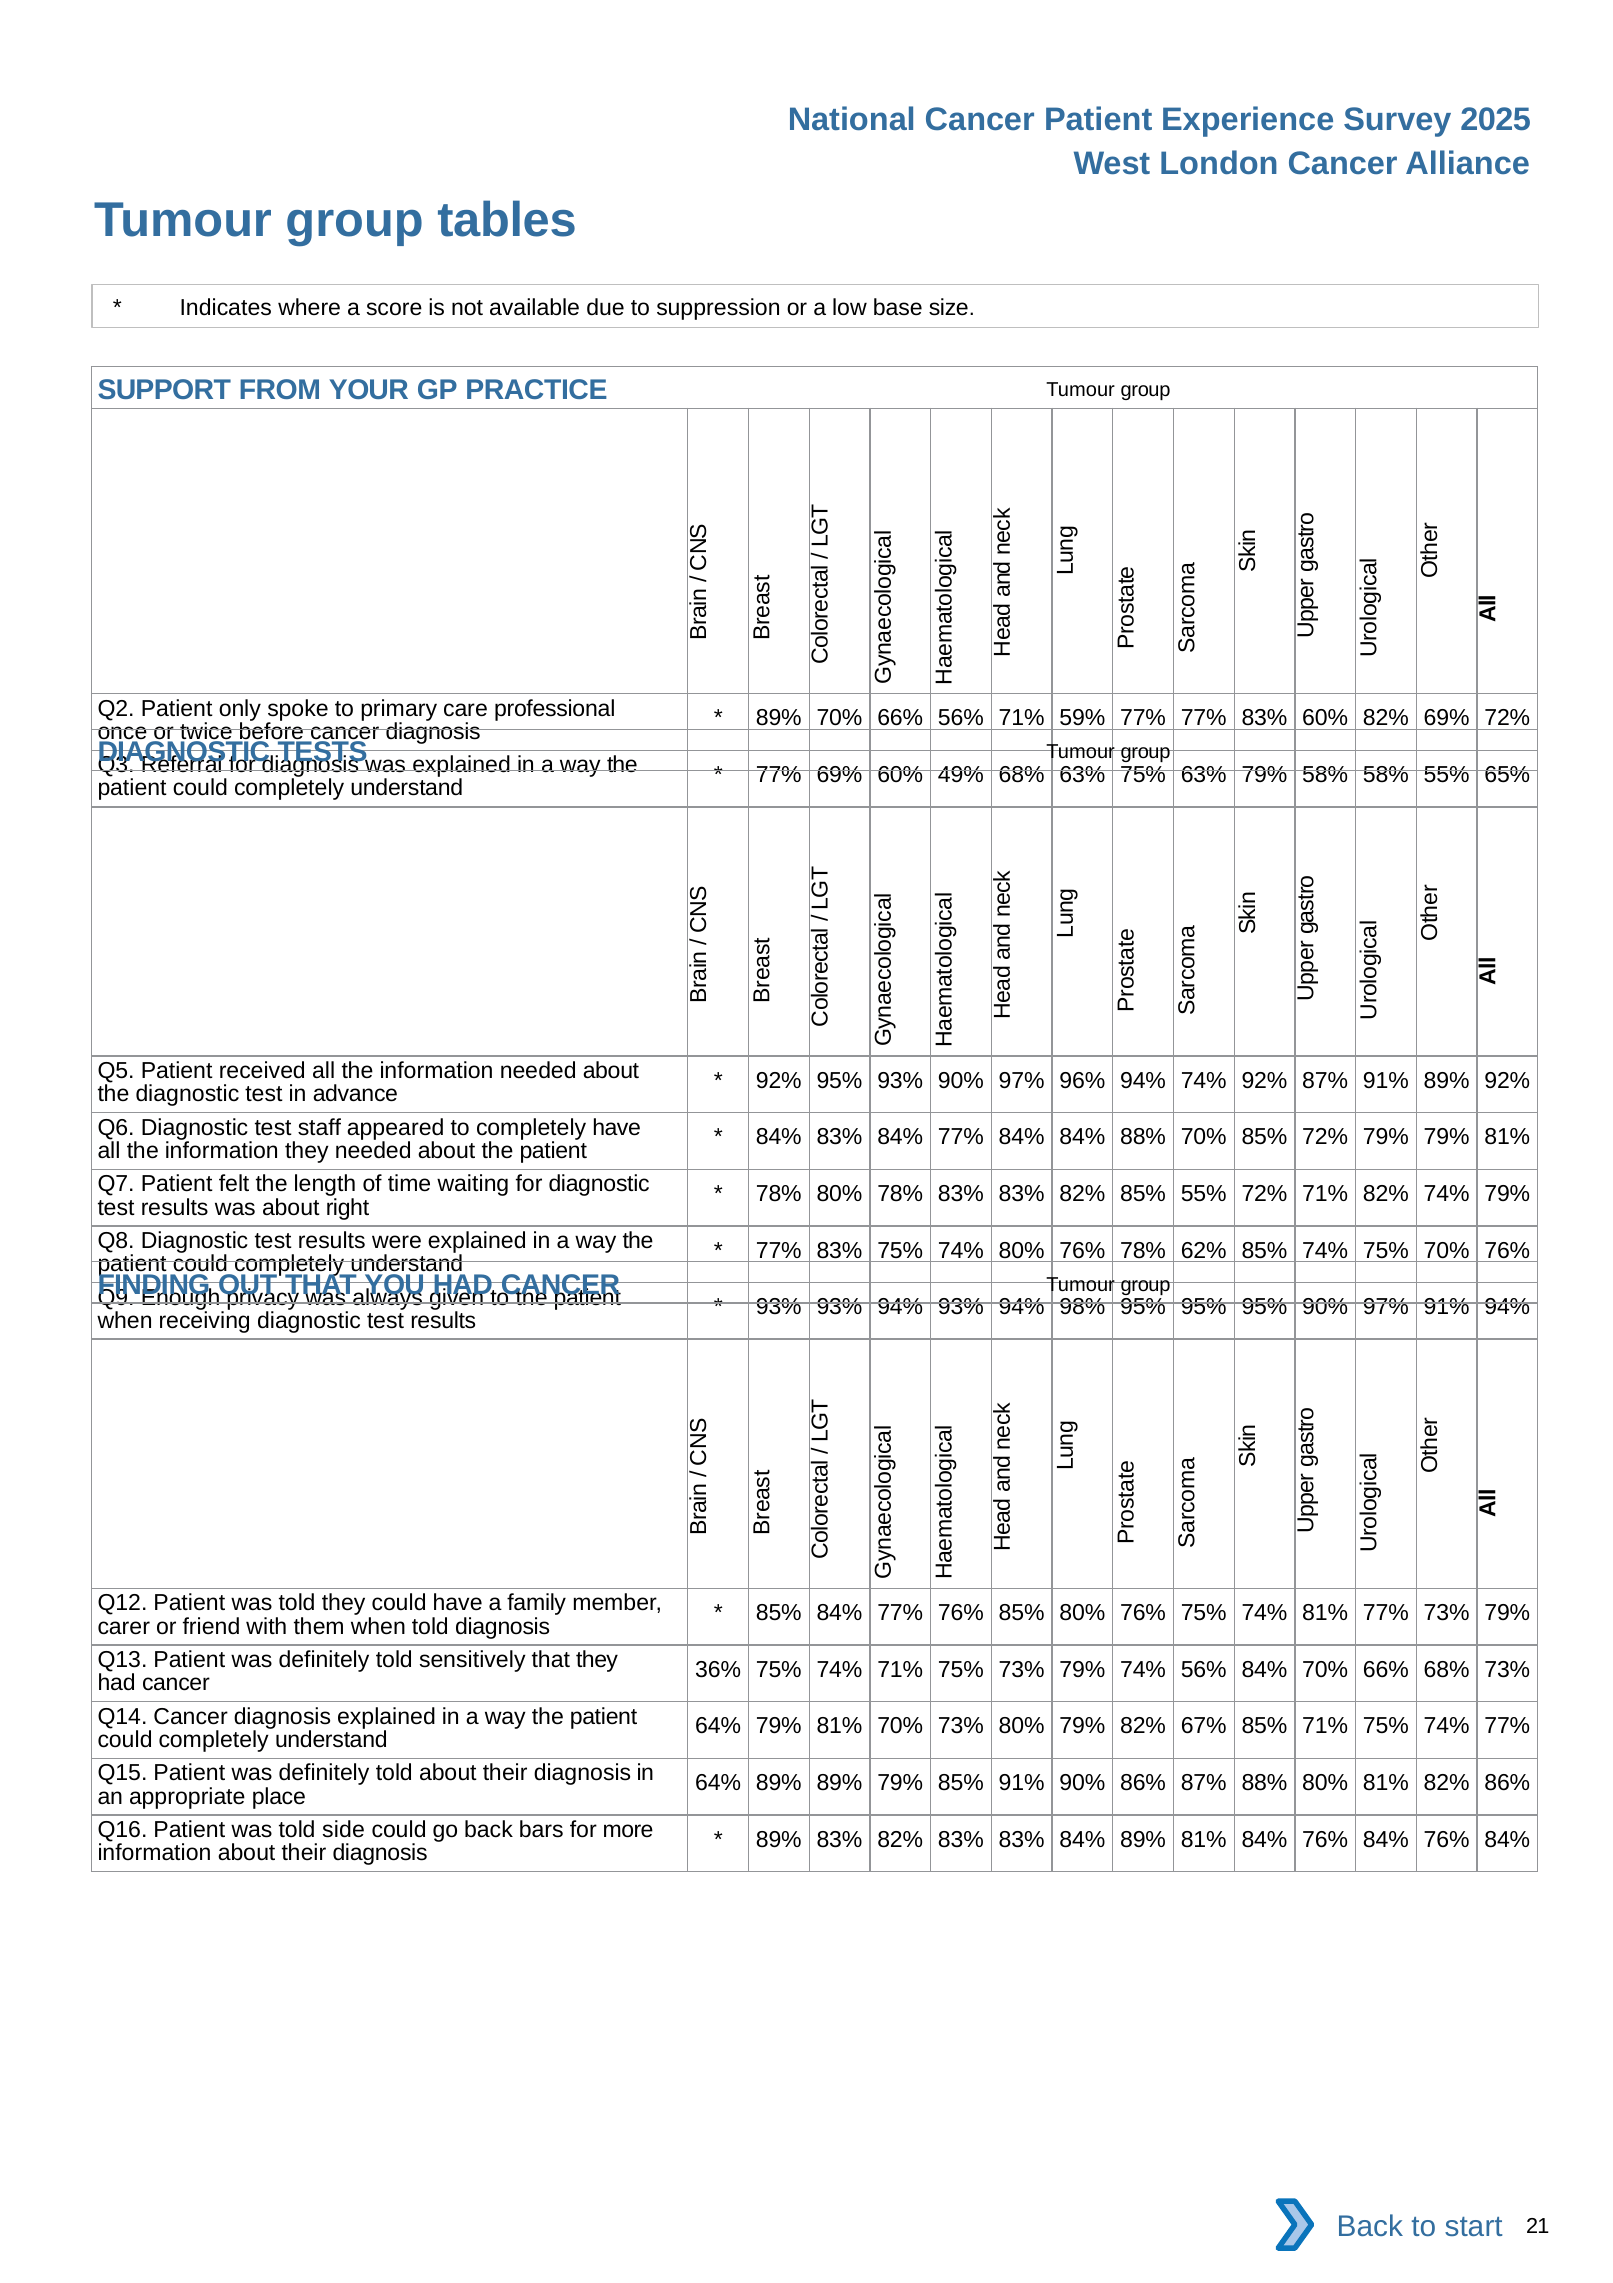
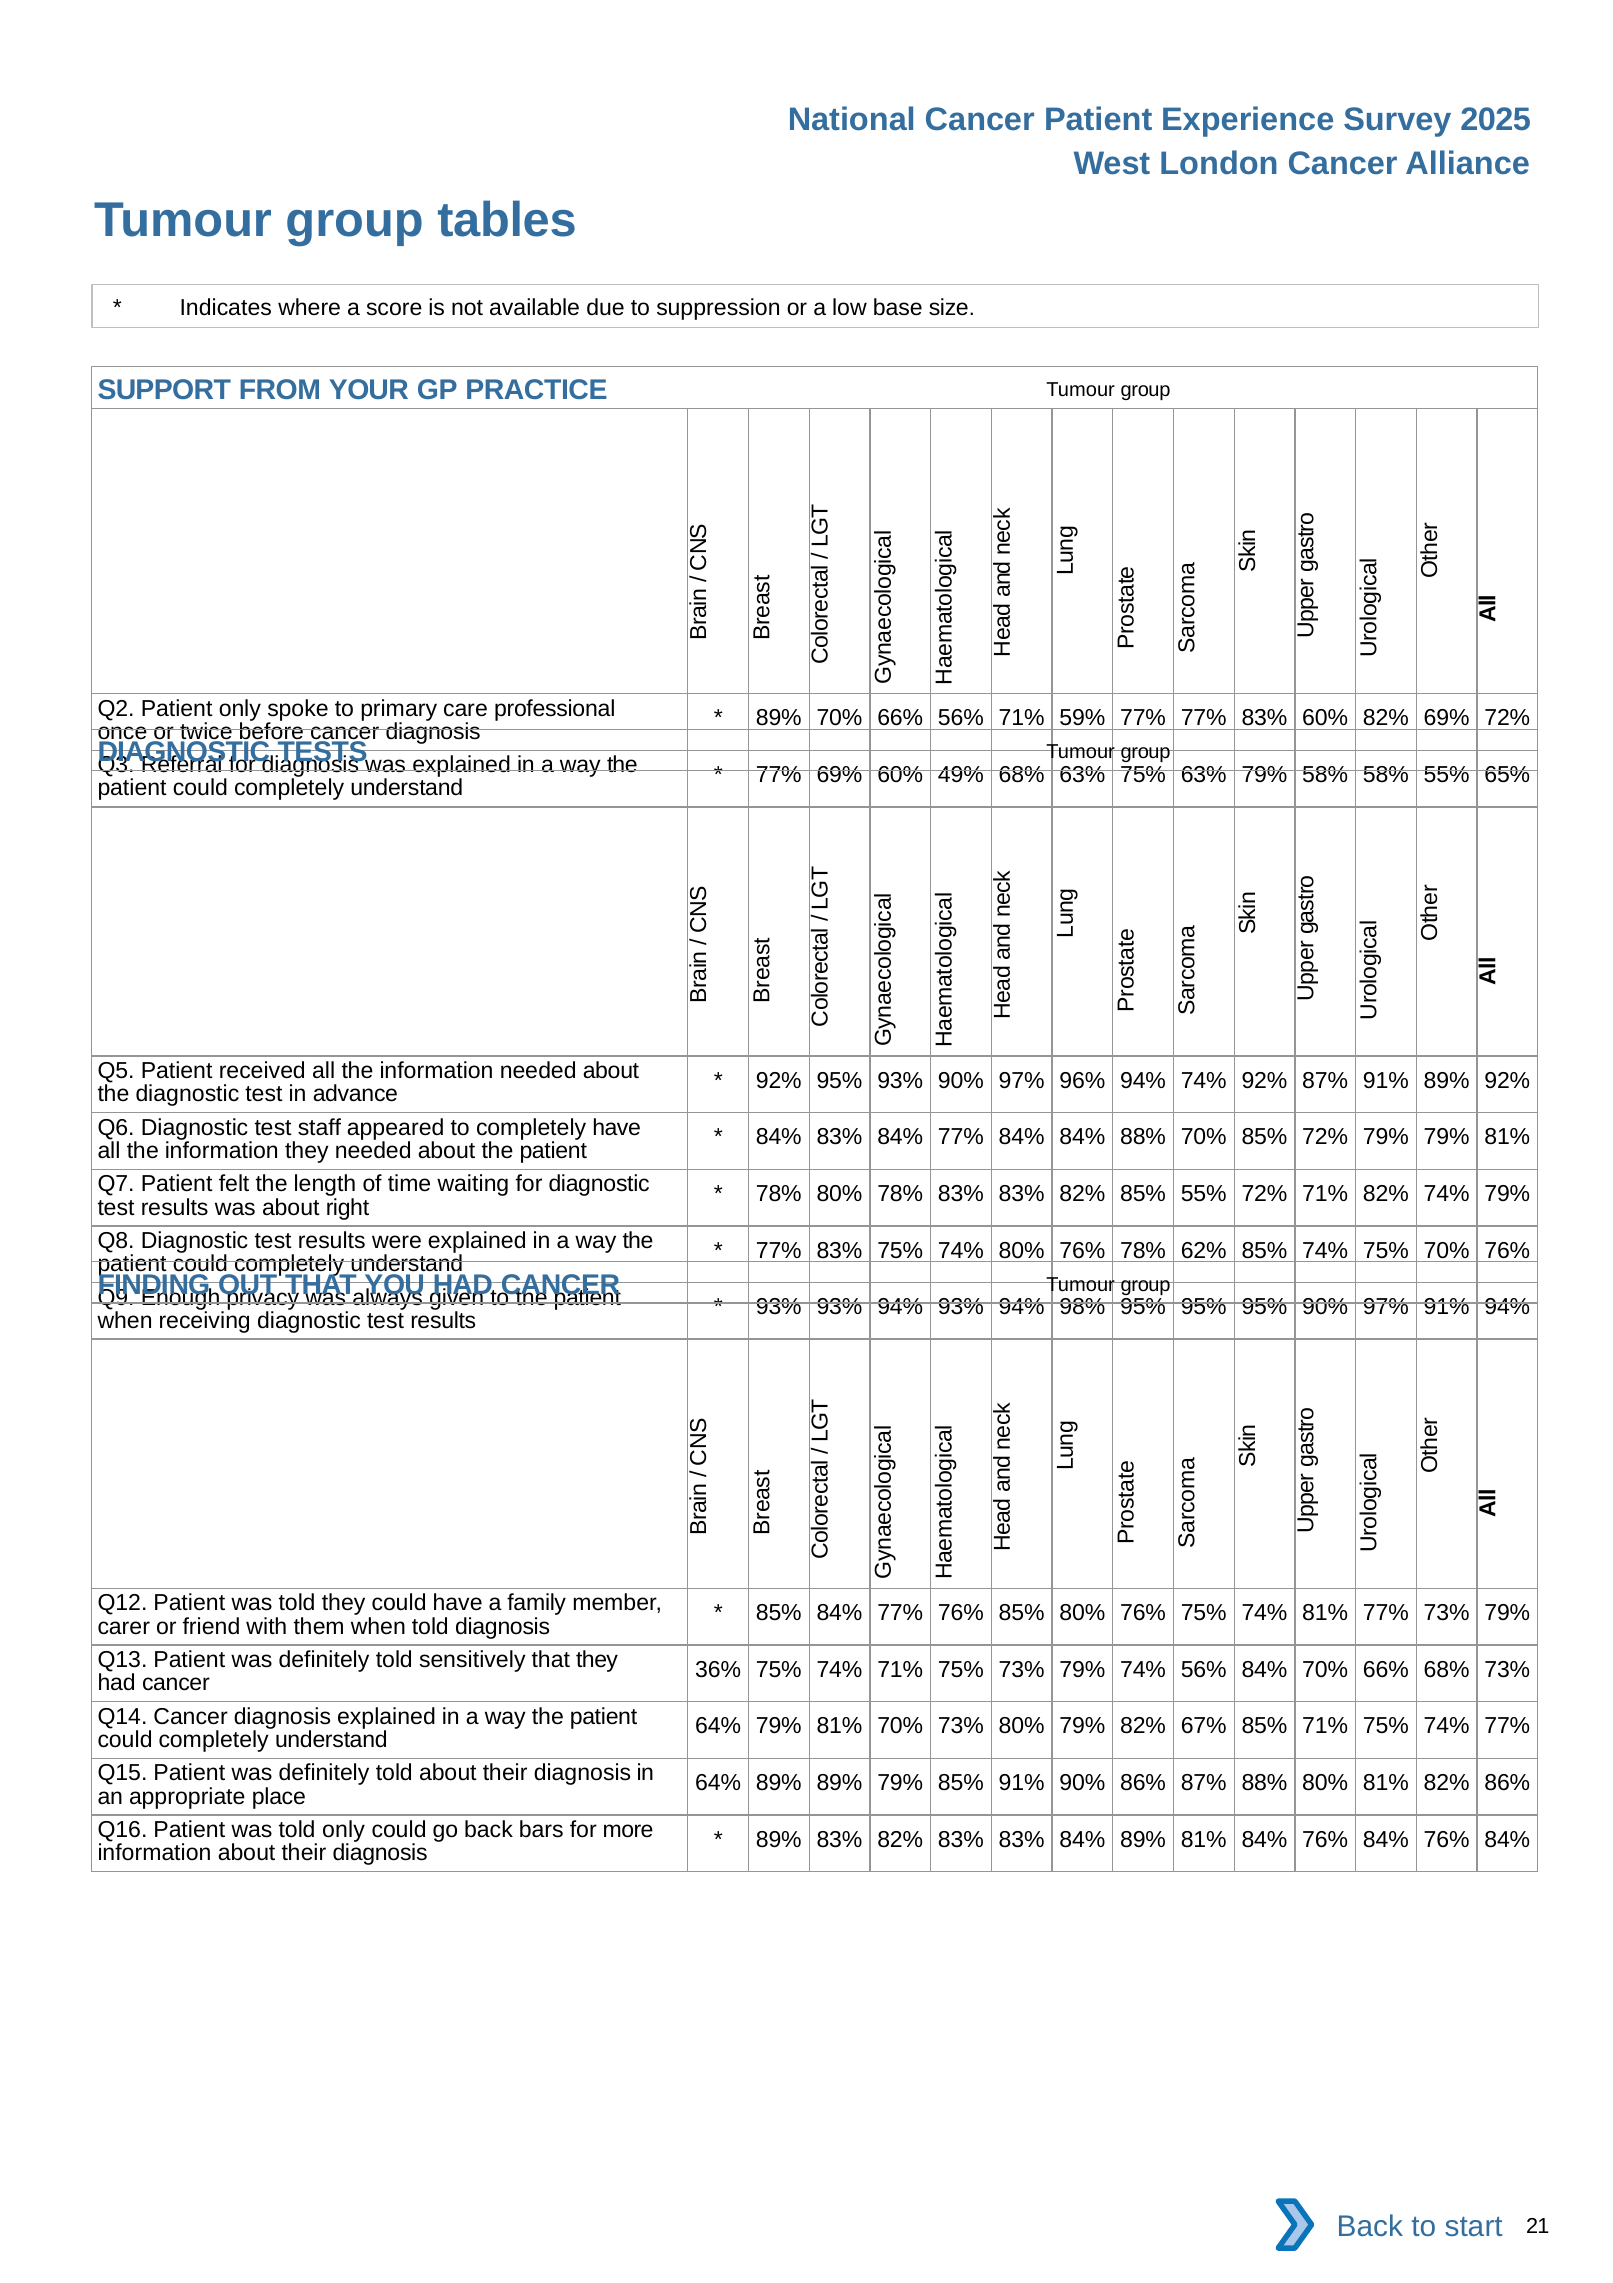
told side: side -> only
